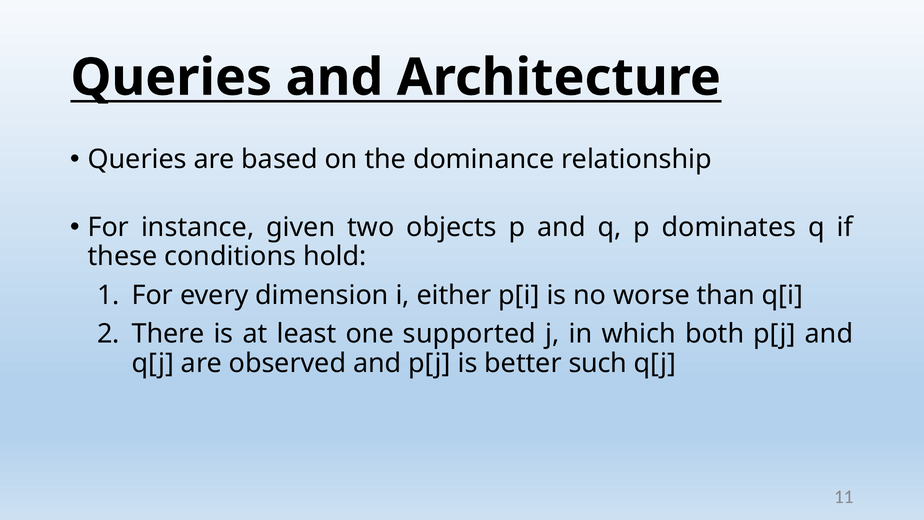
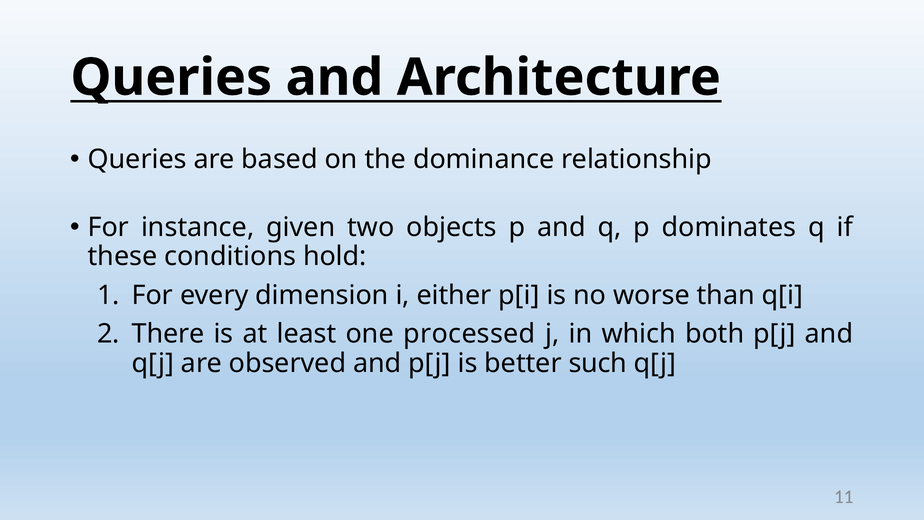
supported: supported -> processed
